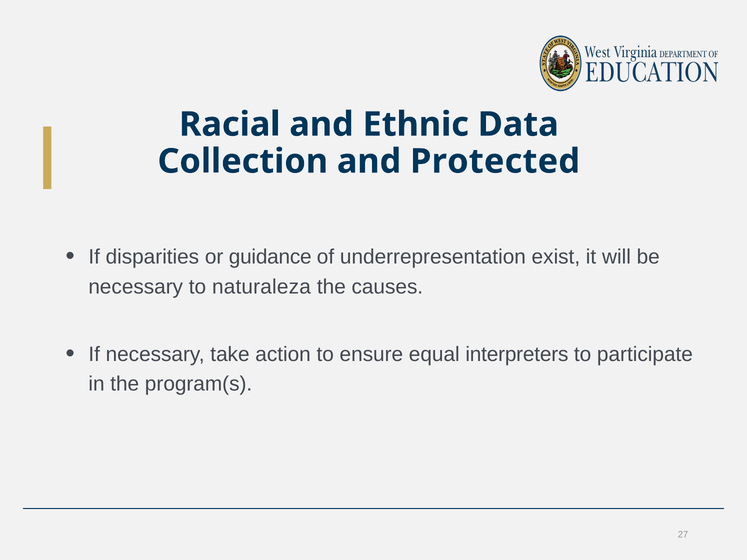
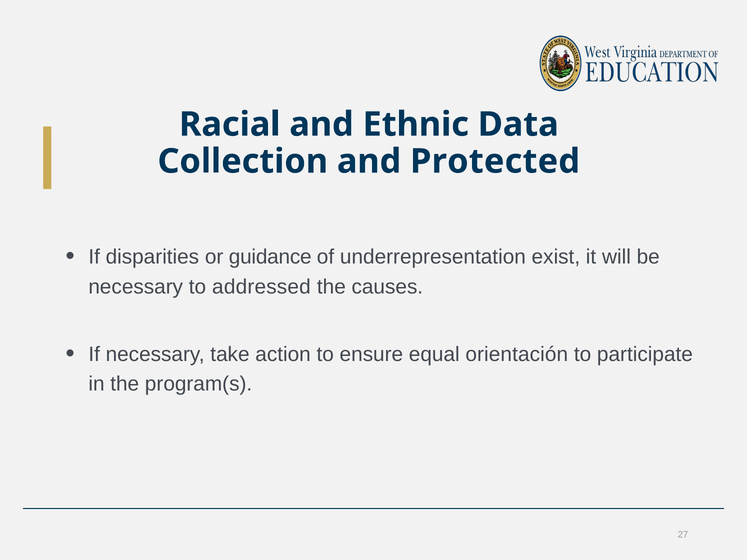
naturaleza: naturaleza -> addressed
interpreters: interpreters -> orientación
